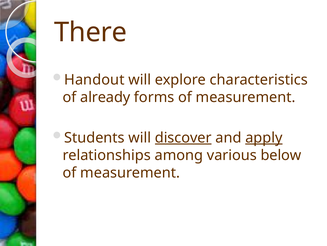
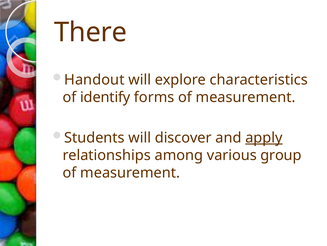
already: already -> identify
discover underline: present -> none
below: below -> group
